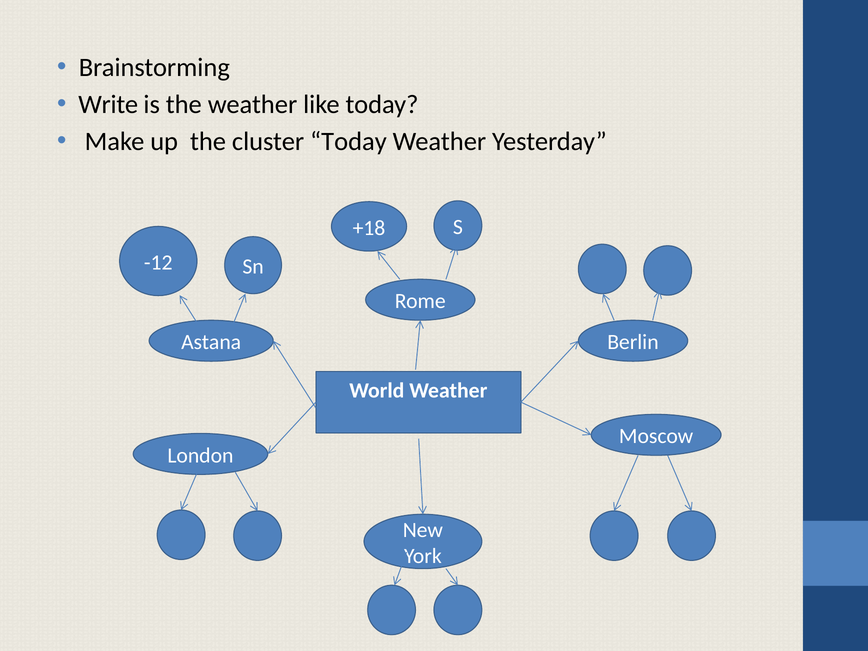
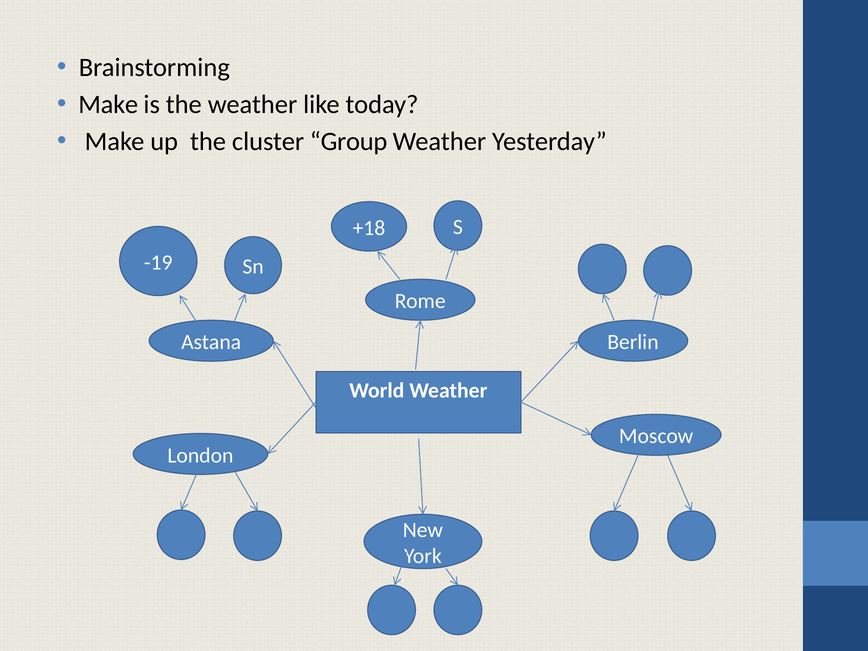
Write at (108, 104): Write -> Make
cluster Today: Today -> Group
-12: -12 -> -19
